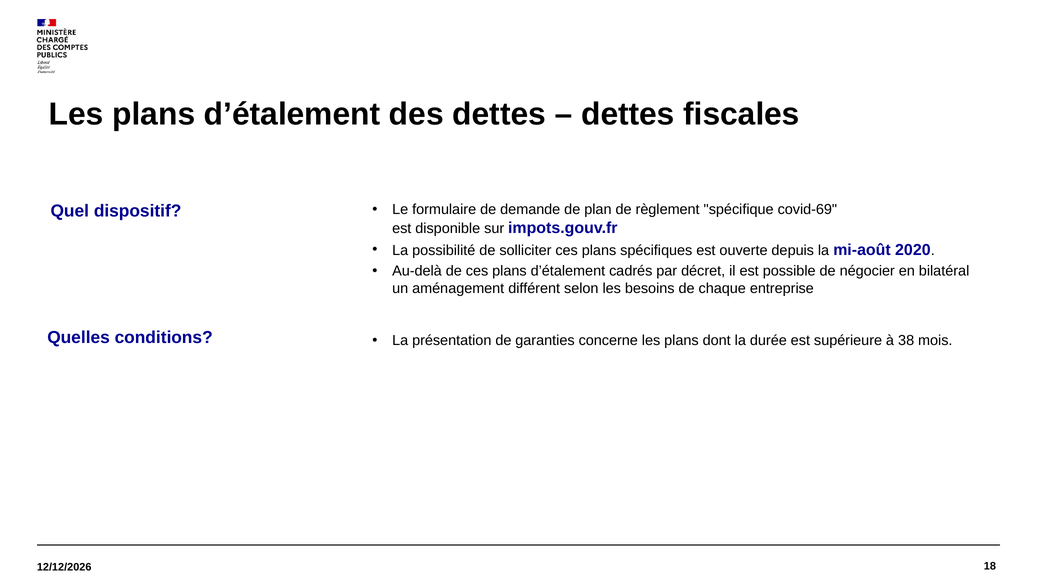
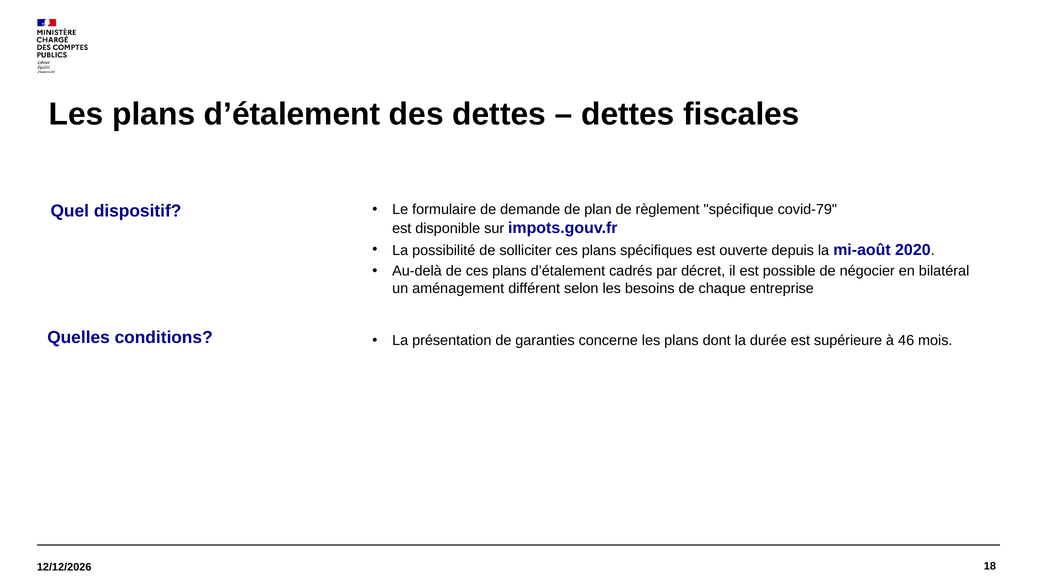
covid-69: covid-69 -> covid-79
38: 38 -> 46
